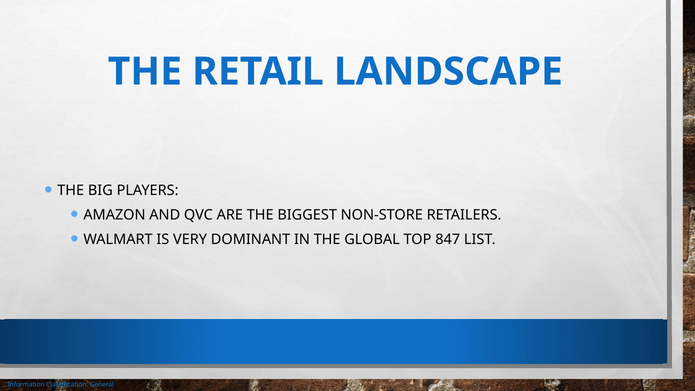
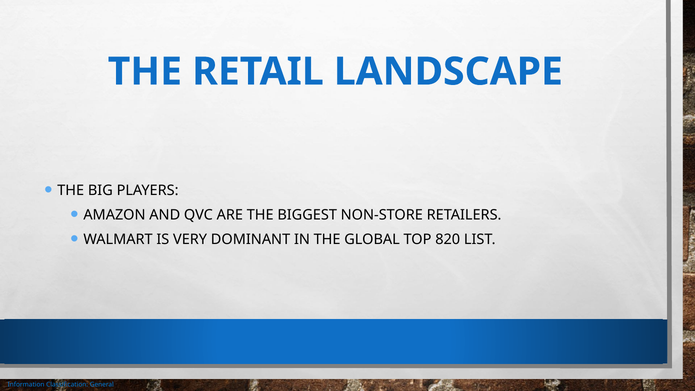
847: 847 -> 820
